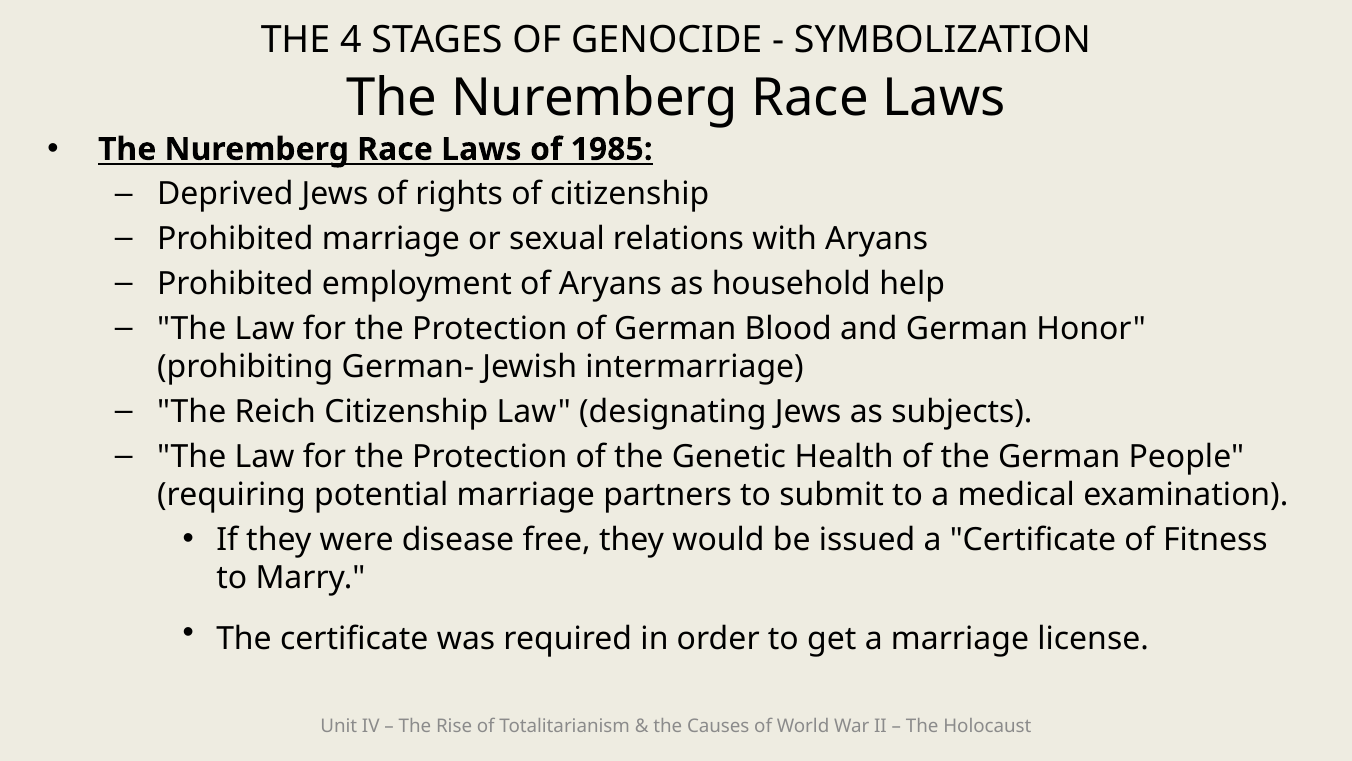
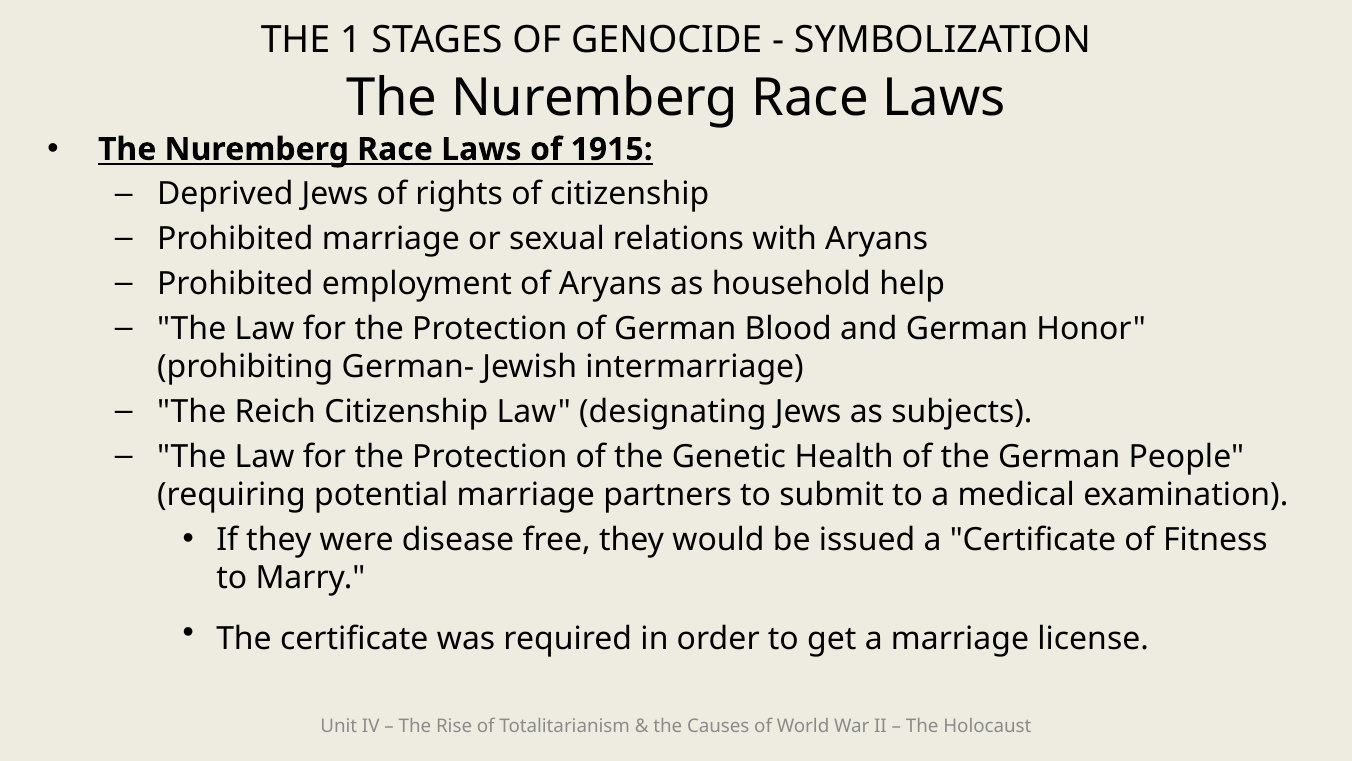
4: 4 -> 1
1985: 1985 -> 1915
